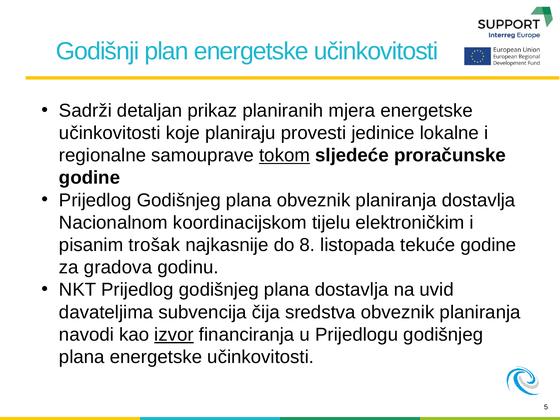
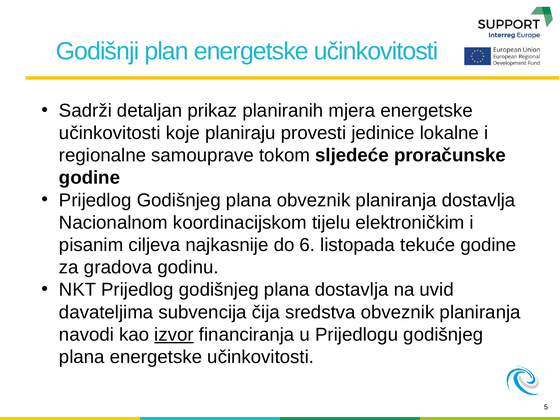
tokom underline: present -> none
trošak: trošak -> ciljeva
8: 8 -> 6
